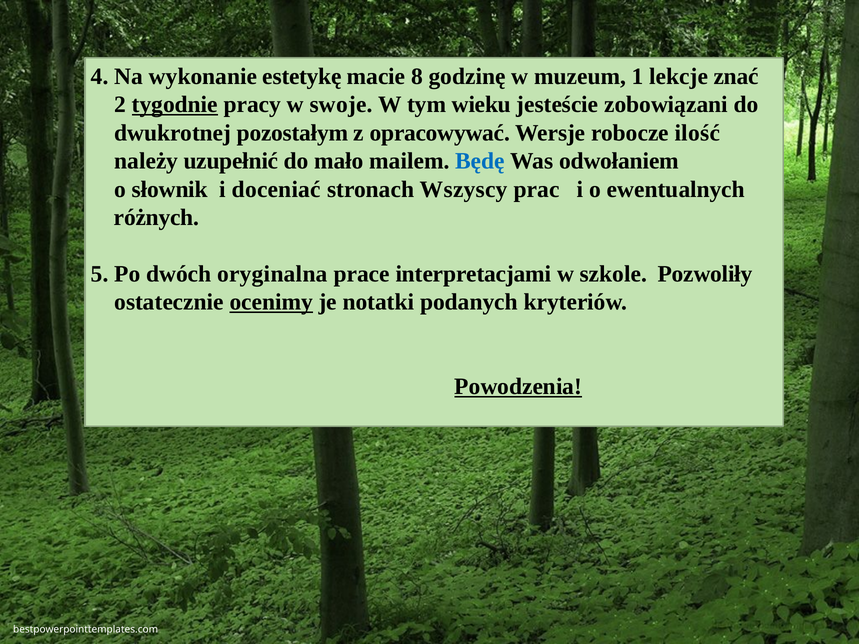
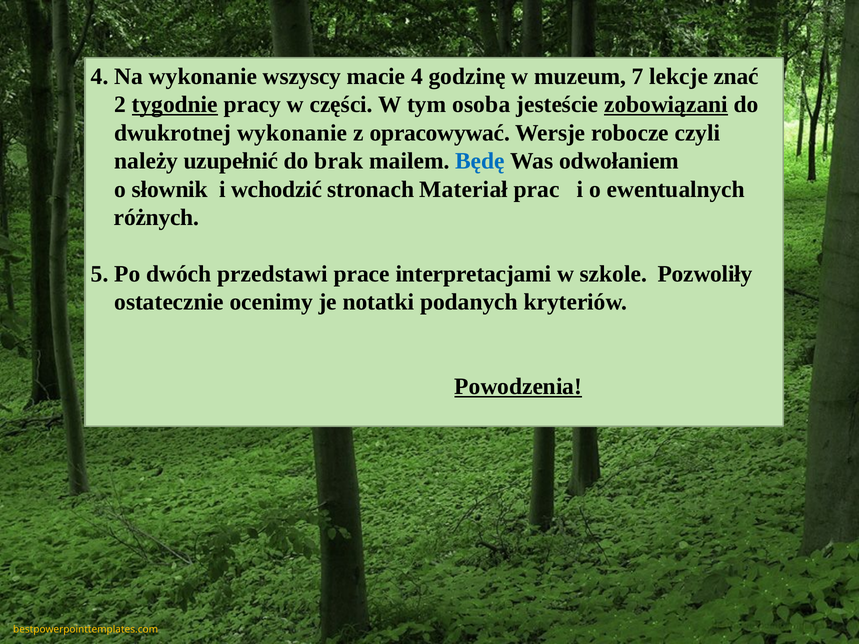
estetykę: estetykę -> wszyscy
macie 8: 8 -> 4
1: 1 -> 7
swoje: swoje -> części
wieku: wieku -> osoba
zobowiązani underline: none -> present
dwukrotnej pozostałym: pozostałym -> wykonanie
ilość: ilość -> czyli
mało: mało -> brak
doceniać: doceniać -> wchodzić
Wszyscy: Wszyscy -> Materiał
oryginalna: oryginalna -> przedstawi
ocenimy underline: present -> none
bestpowerpointtemplates.com colour: white -> yellow
